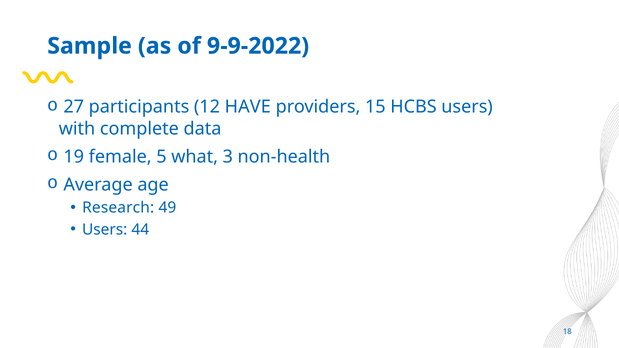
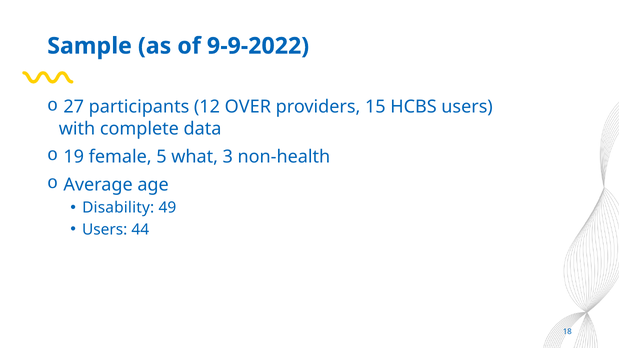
HAVE: HAVE -> OVER
Research: Research -> Disability
